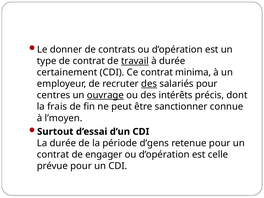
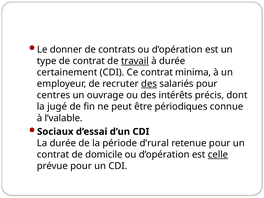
ouvrage underline: present -> none
frais: frais -> jugé
sanctionner: sanctionner -> périodiques
l’moyen: l’moyen -> l’valable
Surtout: Surtout -> Sociaux
d’gens: d’gens -> d’rural
engager: engager -> domicile
celle underline: none -> present
